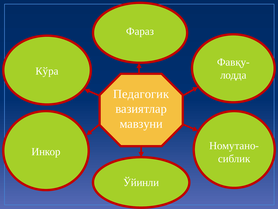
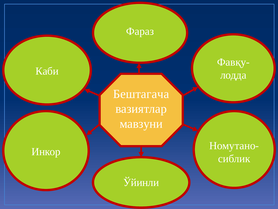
Кўра: Кўра -> Каби
Педагогик: Педагогик -> Бештагача
